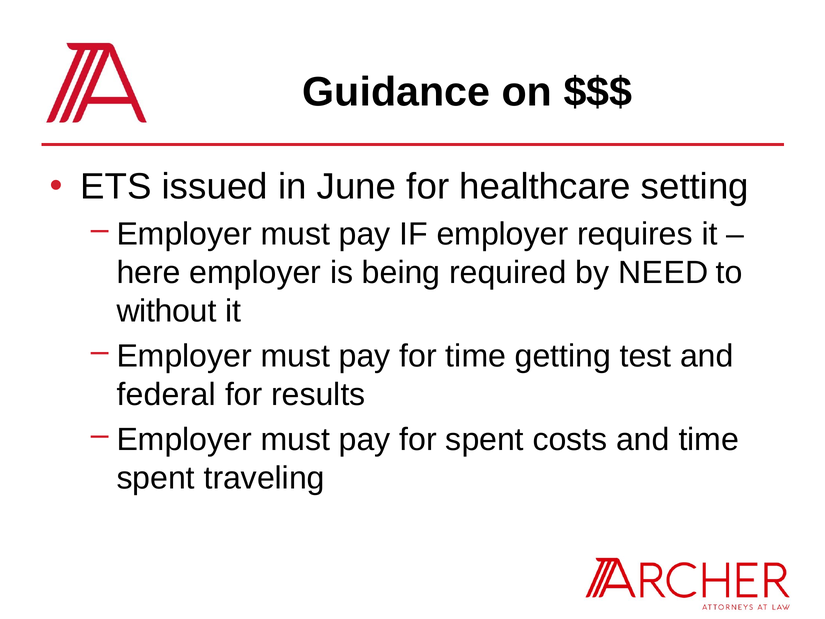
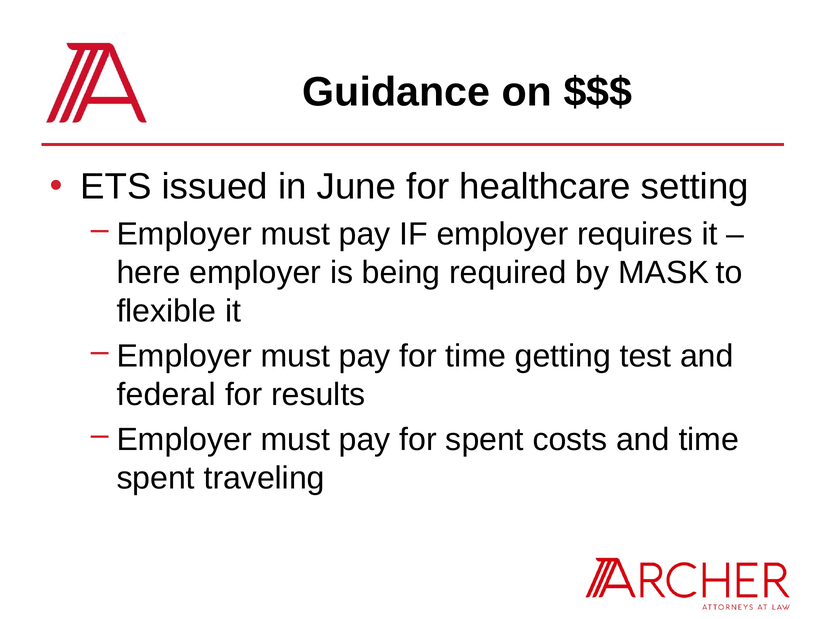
NEED: NEED -> MASK
without: without -> flexible
